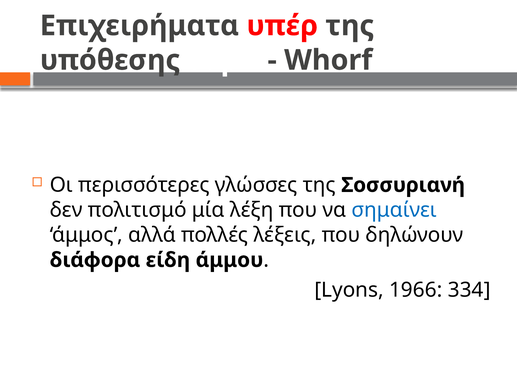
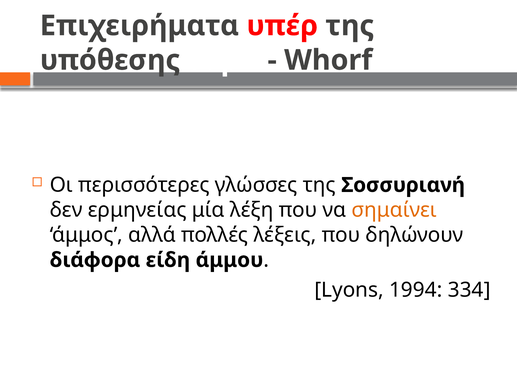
πολιτισμό: πολιτισμό -> ερμηνείας
σημαίνει colour: blue -> orange
1966: 1966 -> 1994
